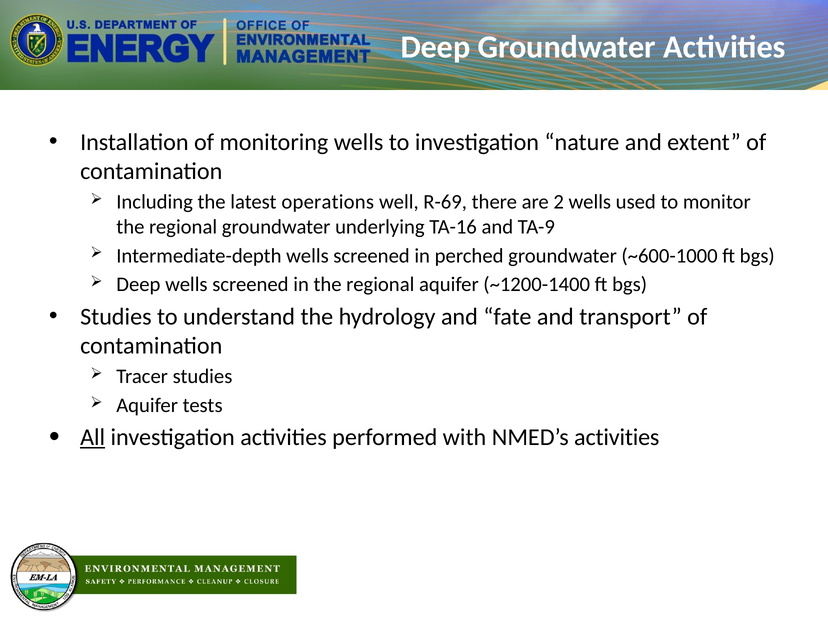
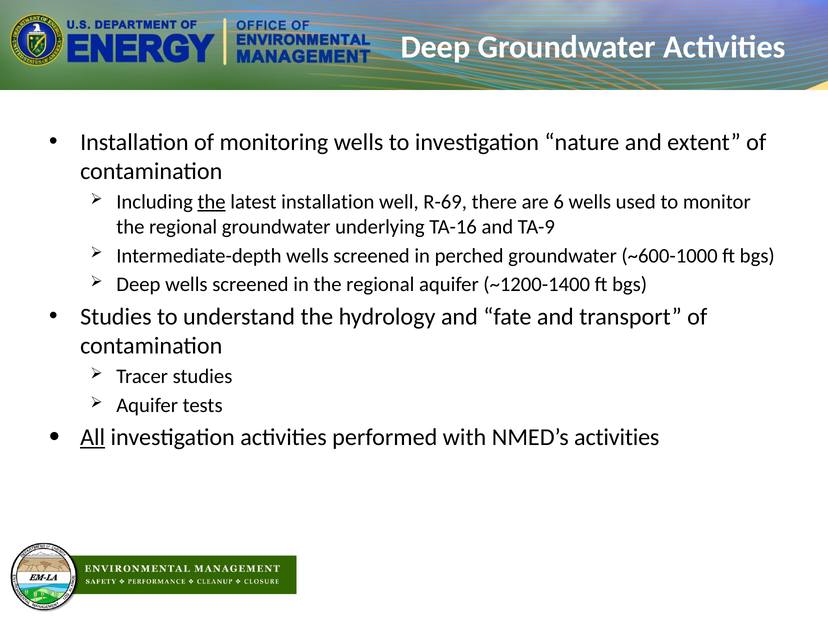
the at (212, 202) underline: none -> present
latest operations: operations -> installation
2: 2 -> 6
